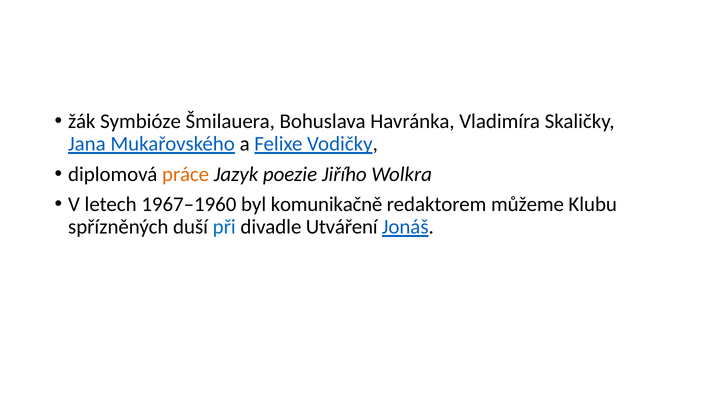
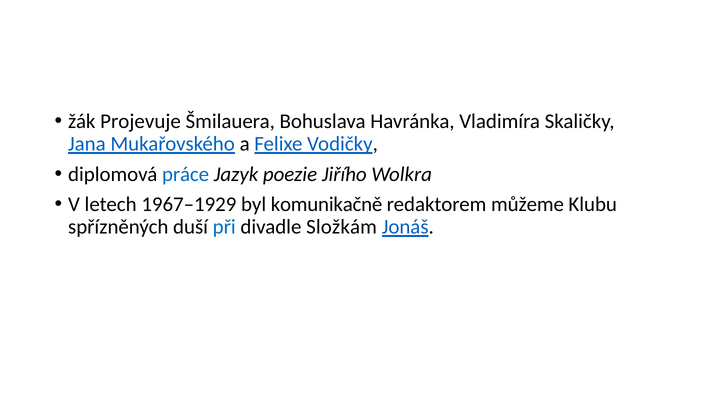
Symbióze: Symbióze -> Projevuje
práce colour: orange -> blue
1967–1960: 1967–1960 -> 1967–1929
Utváření: Utváření -> Složkám
